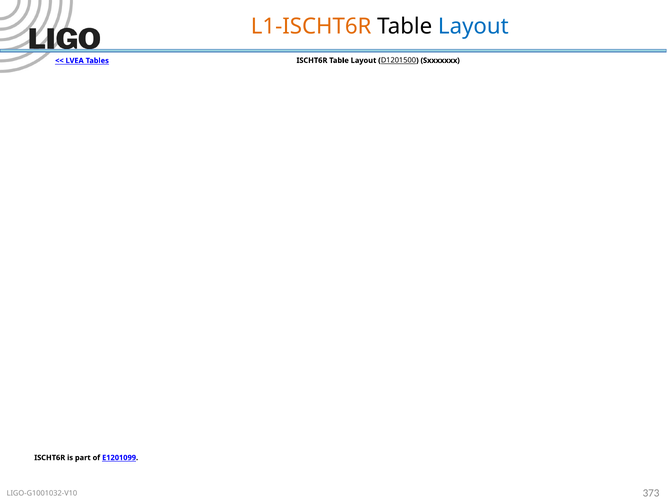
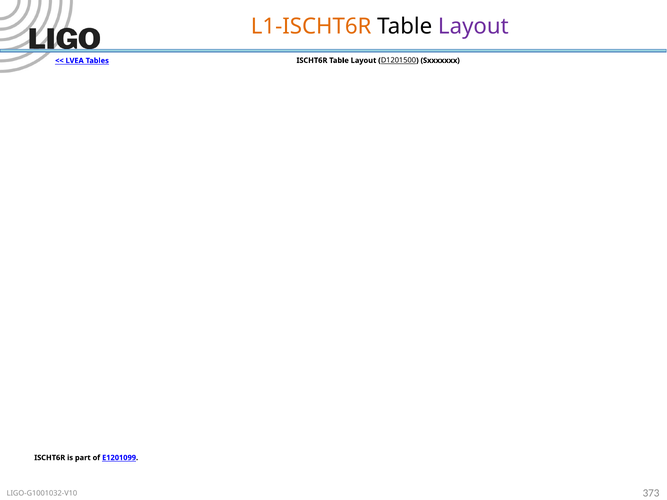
Layout at (473, 26) colour: blue -> purple
